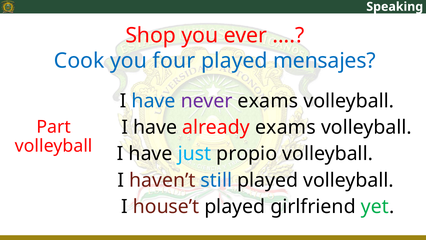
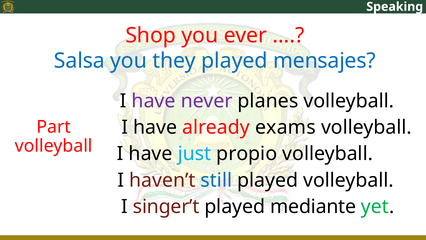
Cook: Cook -> Salsa
four: four -> they
have at (154, 101) colour: blue -> purple
never exams: exams -> planes
house’t: house’t -> singer’t
girlfriend: girlfriend -> mediante
